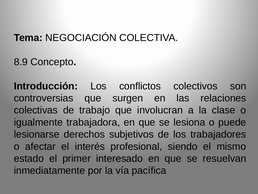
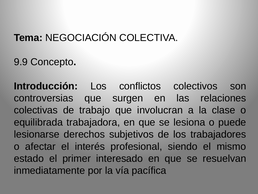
8.9: 8.9 -> 9.9
igualmente: igualmente -> equilibrada
